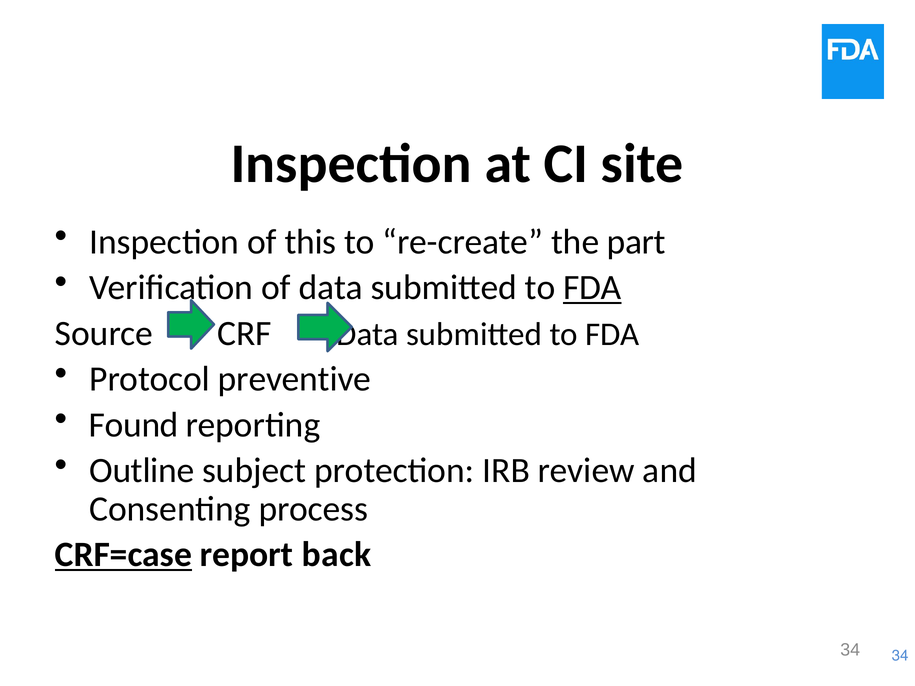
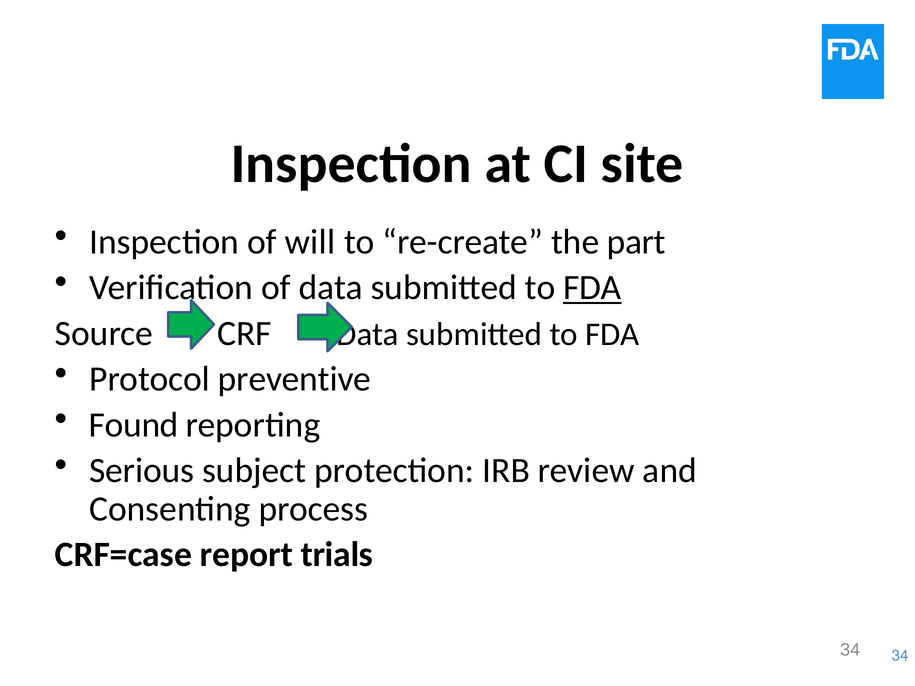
this: this -> will
Outline: Outline -> Serious
CRF=case underline: present -> none
back: back -> trials
